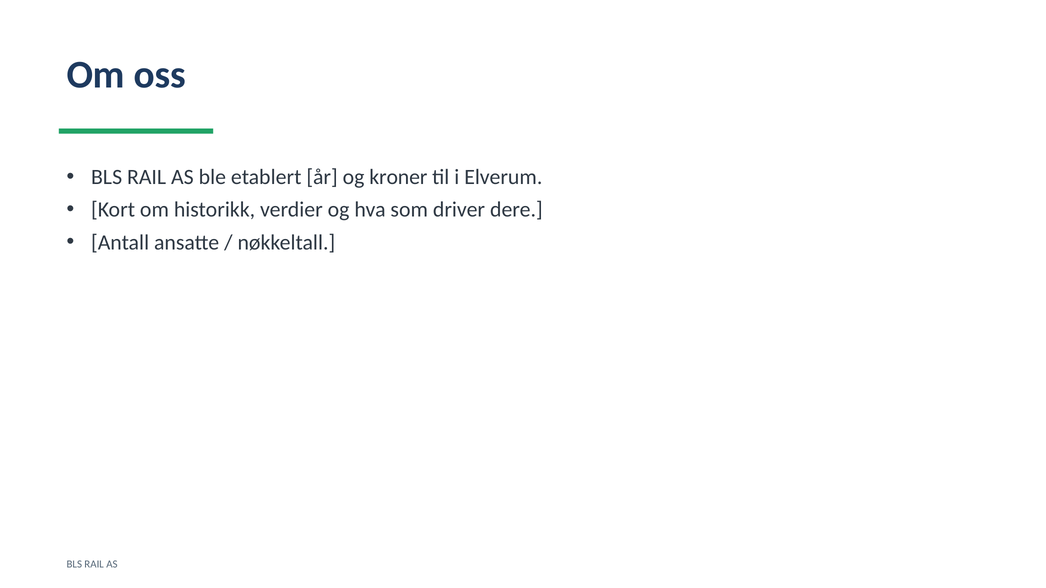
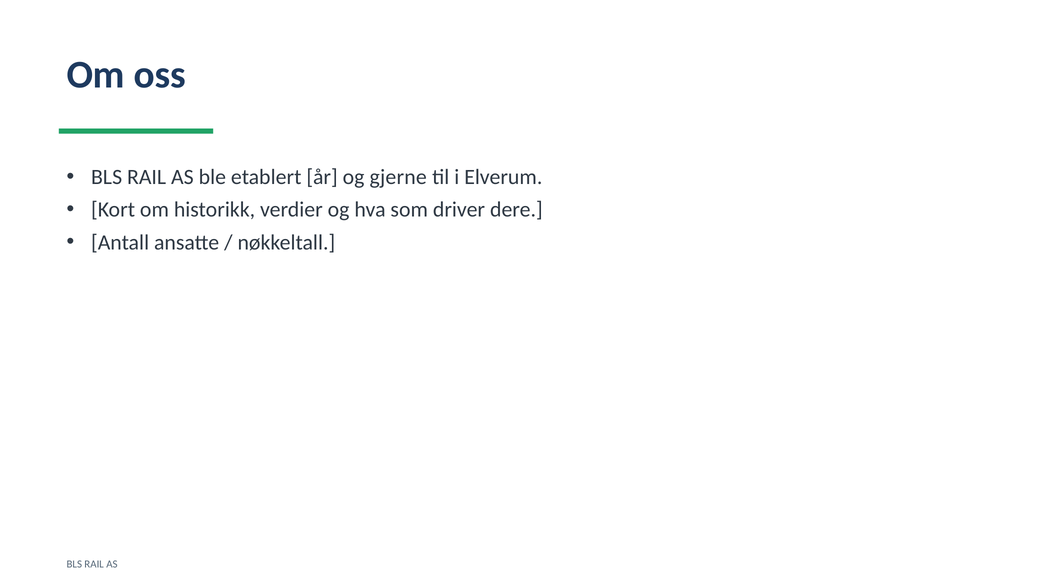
kroner: kroner -> gjerne
